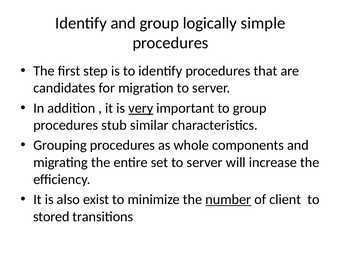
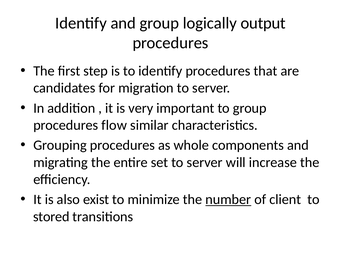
simple: simple -> output
very underline: present -> none
stub: stub -> flow
